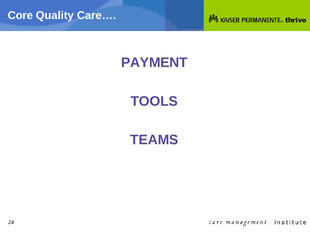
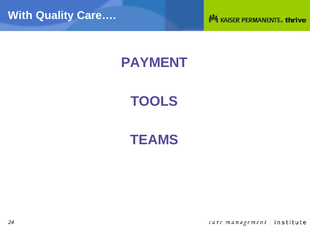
Core: Core -> With
